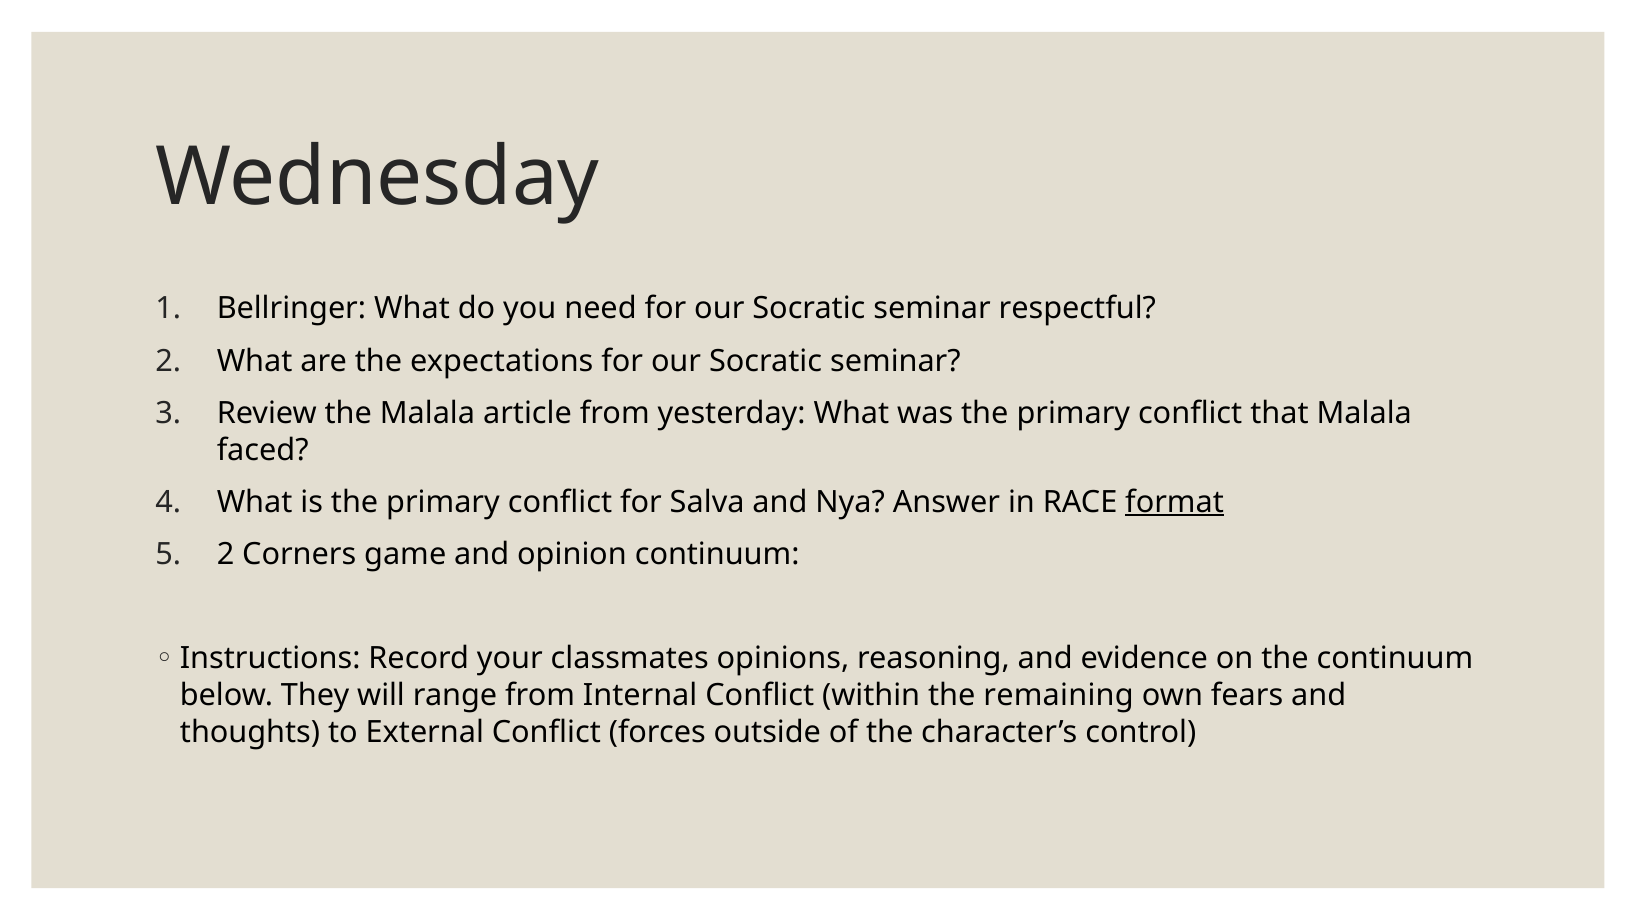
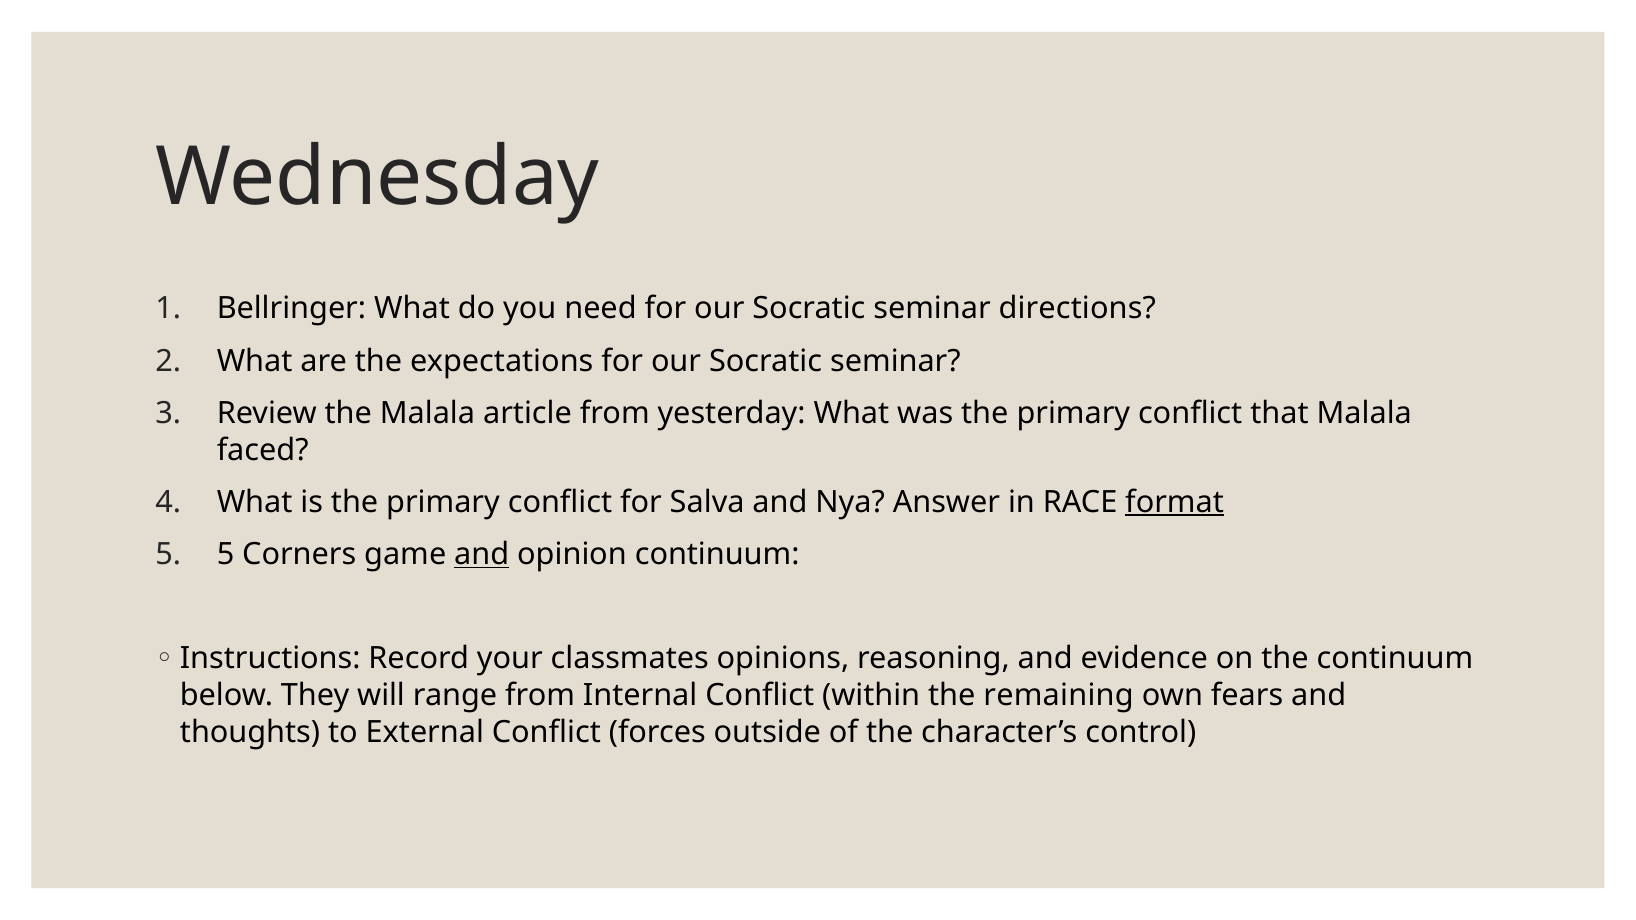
respectful: respectful -> directions
2 at (226, 554): 2 -> 5
and at (482, 554) underline: none -> present
